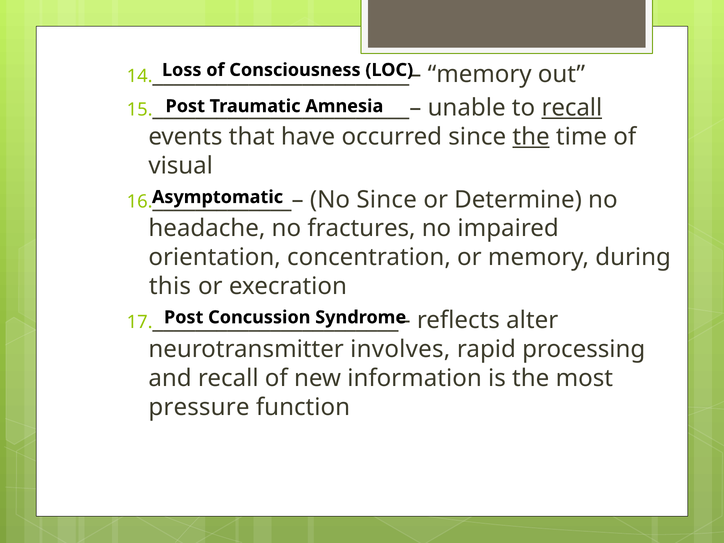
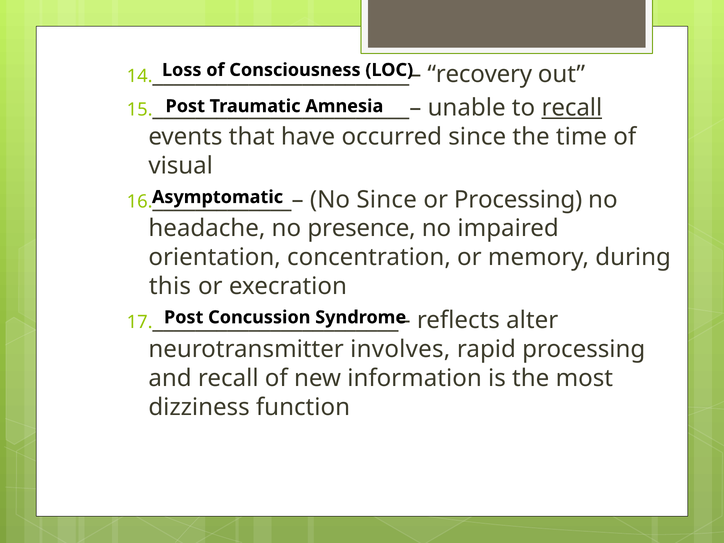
memory at (480, 74): memory -> recovery
the at (531, 137) underline: present -> none
or Determine: Determine -> Processing
fractures: fractures -> presence
pressure: pressure -> dizziness
